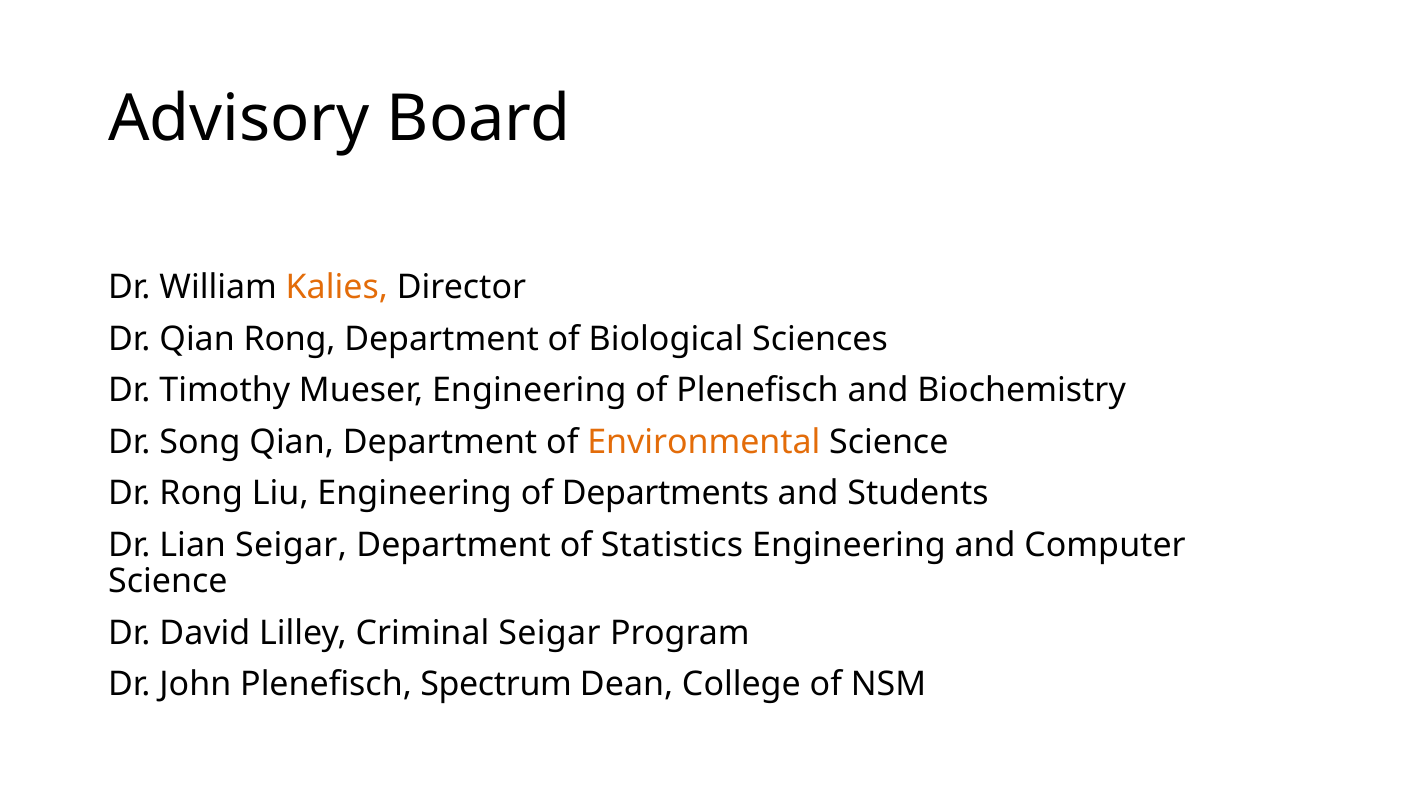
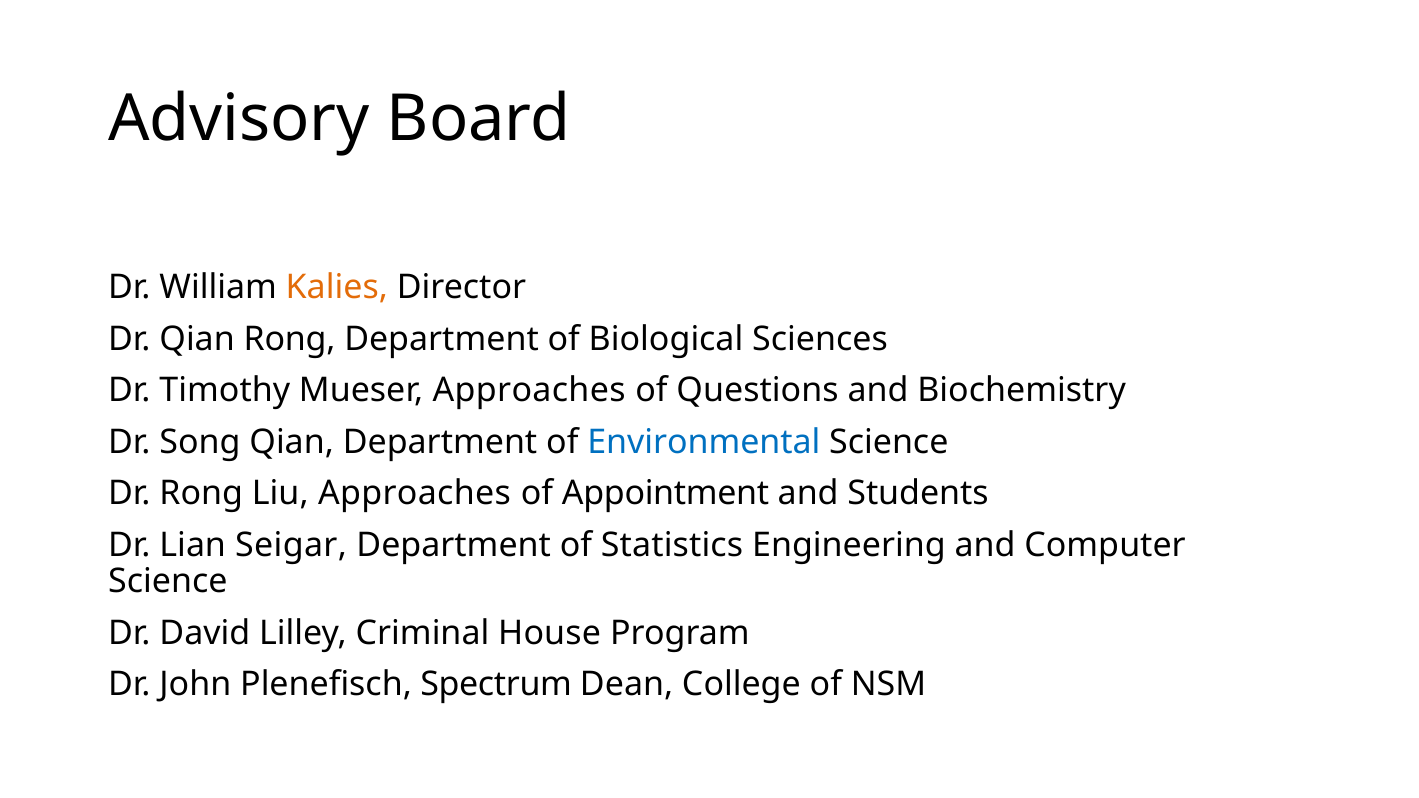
Mueser Engineering: Engineering -> Approaches
of Plenefisch: Plenefisch -> Questions
Environmental colour: orange -> blue
Liu Engineering: Engineering -> Approaches
Departments: Departments -> Appointment
Criminal Seigar: Seigar -> House
